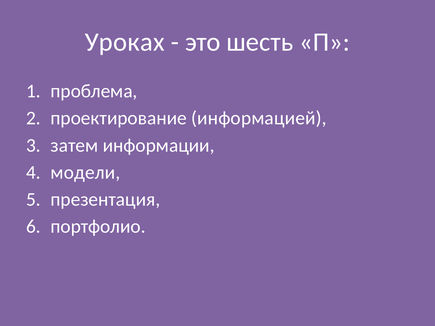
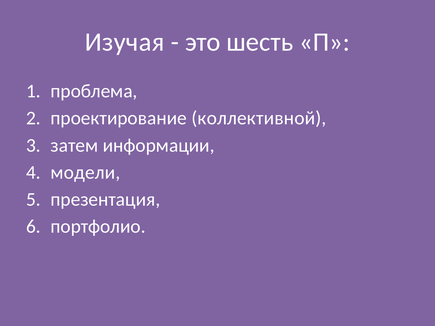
Уроках: Уроках -> Изучая
информацией: информацией -> коллективной
